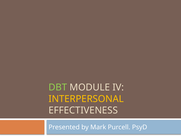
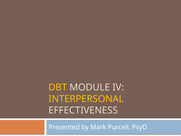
DBT colour: light green -> yellow
